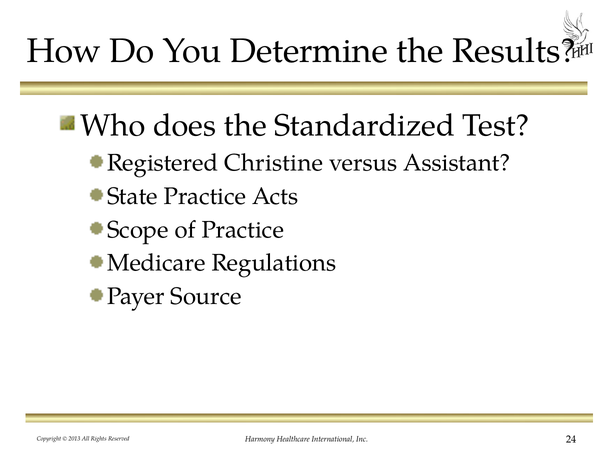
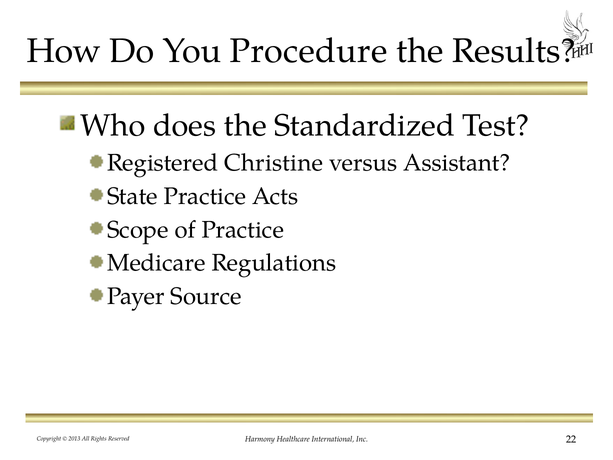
Determine: Determine -> Procedure
24: 24 -> 22
